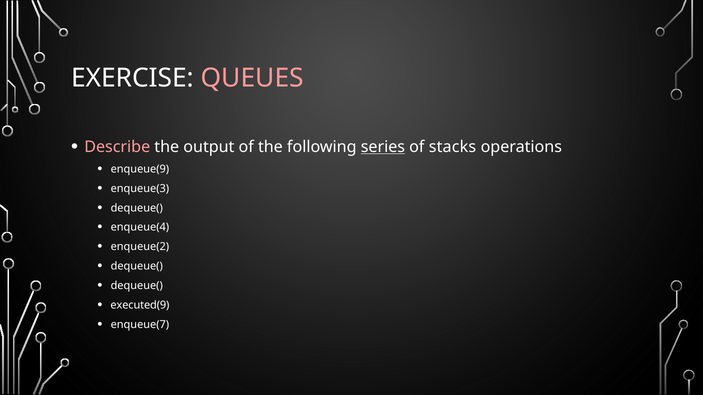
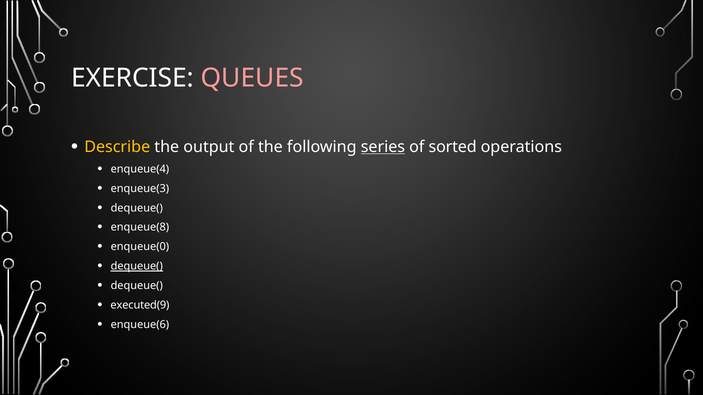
Describe colour: pink -> yellow
stacks: stacks -> sorted
enqueue(9: enqueue(9 -> enqueue(4
enqueue(4: enqueue(4 -> enqueue(8
enqueue(2: enqueue(2 -> enqueue(0
dequeue( at (137, 267) underline: none -> present
enqueue(7: enqueue(7 -> enqueue(6
